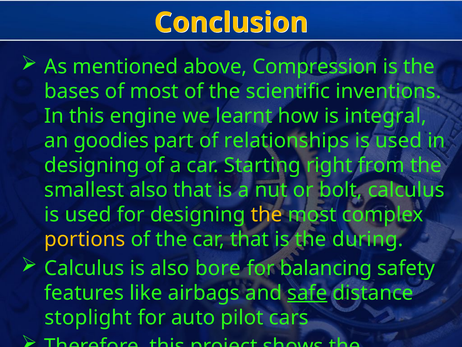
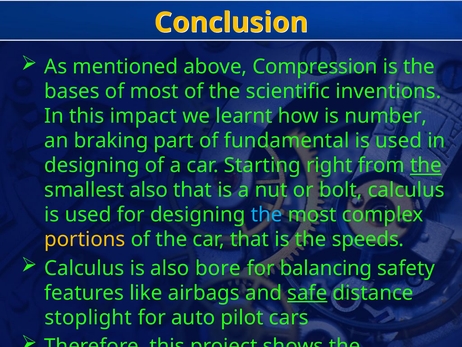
engine: engine -> impact
integral: integral -> number
goodies: goodies -> braking
relationships: relationships -> fundamental
the at (426, 165) underline: none -> present
the at (267, 214) colour: yellow -> light blue
during: during -> speeds
